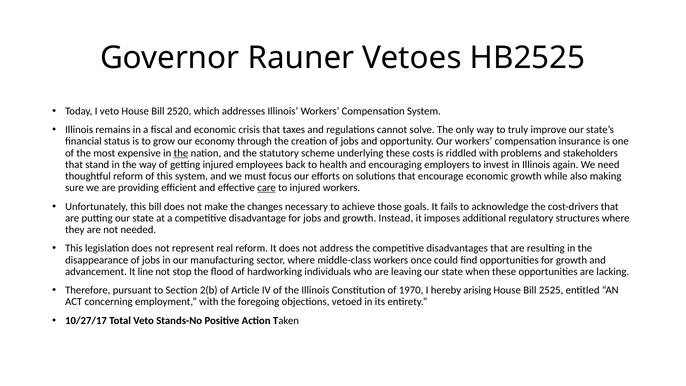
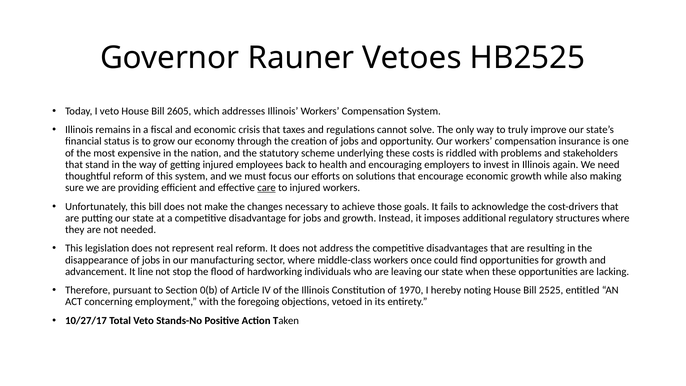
2520: 2520 -> 2605
the at (181, 153) underline: present -> none
2(b: 2(b -> 0(b
arising: arising -> noting
